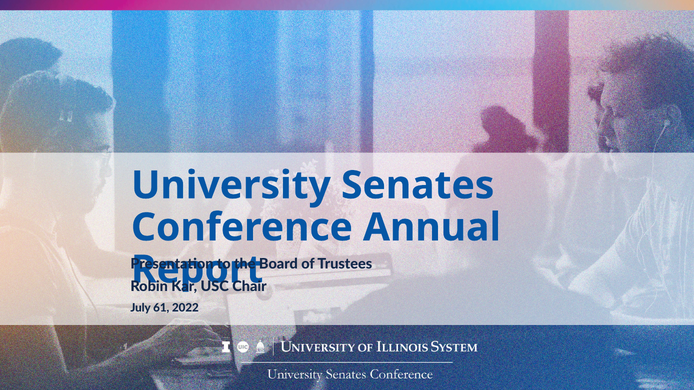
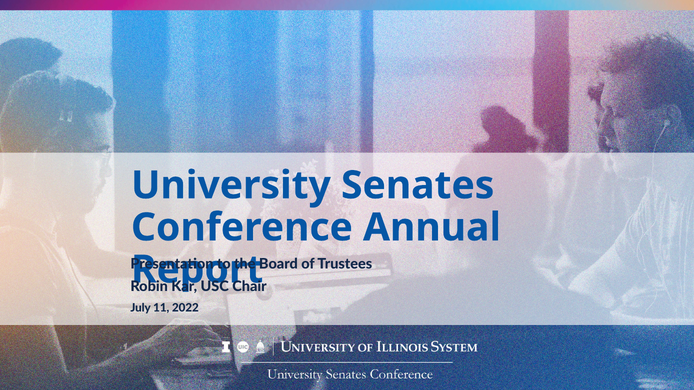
61: 61 -> 11
